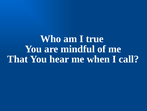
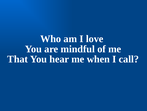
true: true -> love
